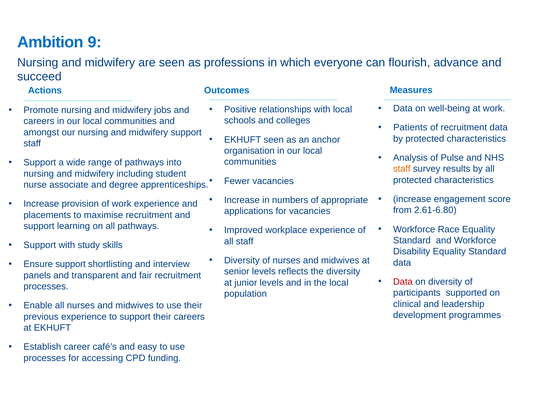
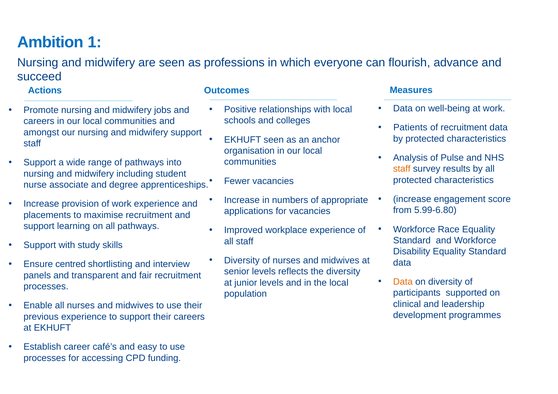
9: 9 -> 1
2.61-6.80: 2.61-6.80 -> 5.99-6.80
Ensure support: support -> centred
Data at (403, 282) colour: red -> orange
